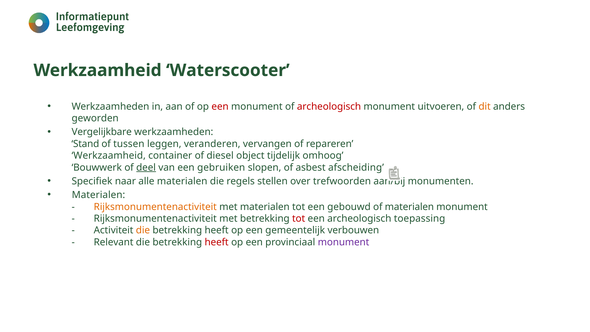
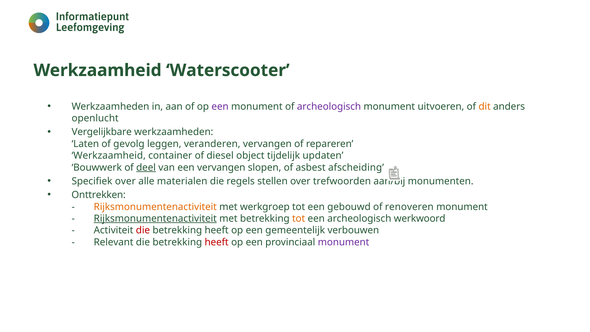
een at (220, 106) colour: red -> purple
archeologisch at (329, 106) colour: red -> purple
geworden: geworden -> openlucht
Stand: Stand -> Laten
tussen: tussen -> gevolg
omhoog: omhoog -> updaten
een gebruiken: gebruiken -> vervangen
Specifiek naar: naar -> over
Materialen at (98, 195): Materialen -> Onttrekken
met materialen: materialen -> werkgroep
of materialen: materialen -> renoveren
Rijksmonumentenactiviteit at (155, 218) underline: none -> present
tot at (299, 218) colour: red -> orange
toepassing: toepassing -> werkwoord
die at (143, 230) colour: orange -> red
